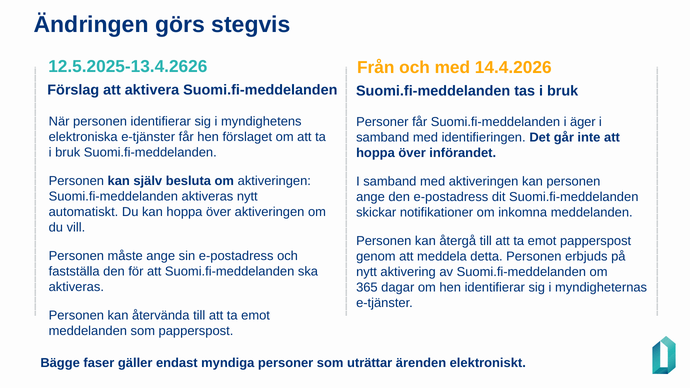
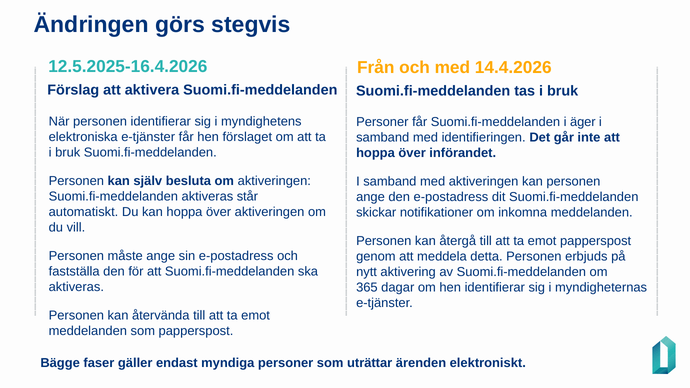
12.5.2025-13.4.2626: 12.5.2025-13.4.2626 -> 12.5.2025-16.4.2026
aktiveras nytt: nytt -> står
